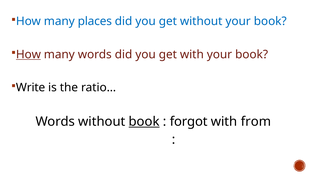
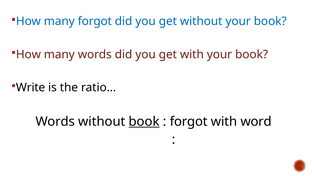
many places: places -> forgot
How at (28, 55) underline: present -> none
from: from -> word
